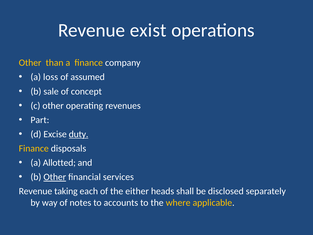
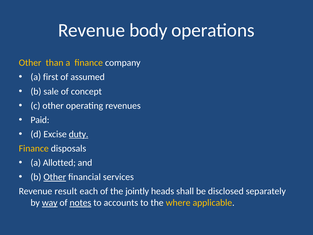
exist: exist -> body
loss: loss -> first
Part: Part -> Paid
taking: taking -> result
either: either -> jointly
way underline: none -> present
notes underline: none -> present
